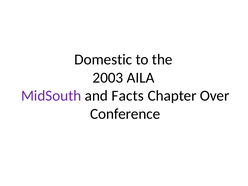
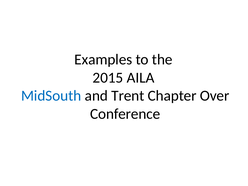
Domestic: Domestic -> Examples
2003: 2003 -> 2015
MidSouth colour: purple -> blue
Facts: Facts -> Trent
